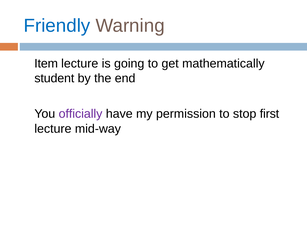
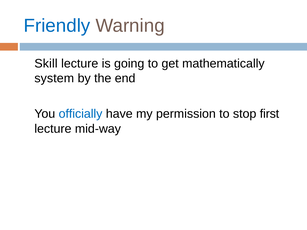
Item: Item -> Skill
student: student -> system
officially colour: purple -> blue
